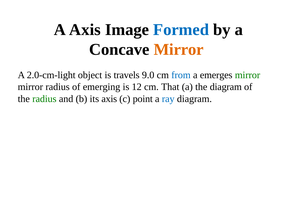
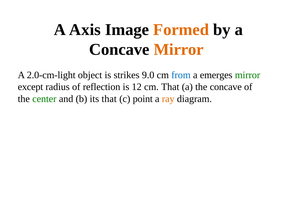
Formed colour: blue -> orange
travels: travels -> strikes
mirror at (30, 87): mirror -> except
emerging: emerging -> reflection
the diagram: diagram -> concave
the radius: radius -> center
its axis: axis -> that
ray colour: blue -> orange
